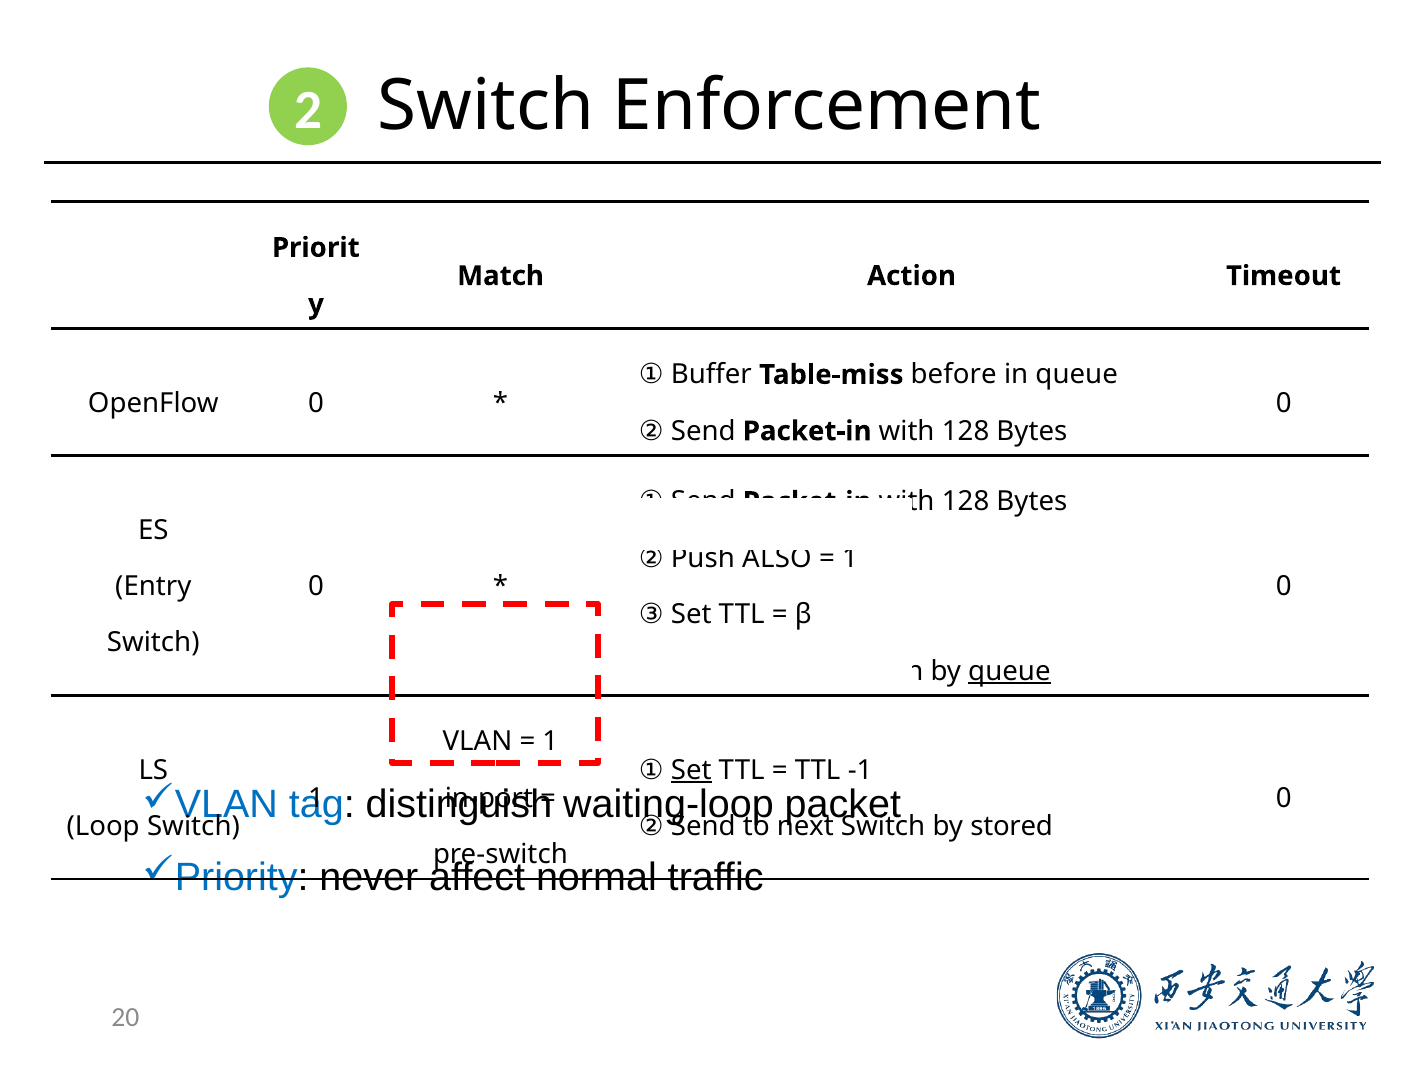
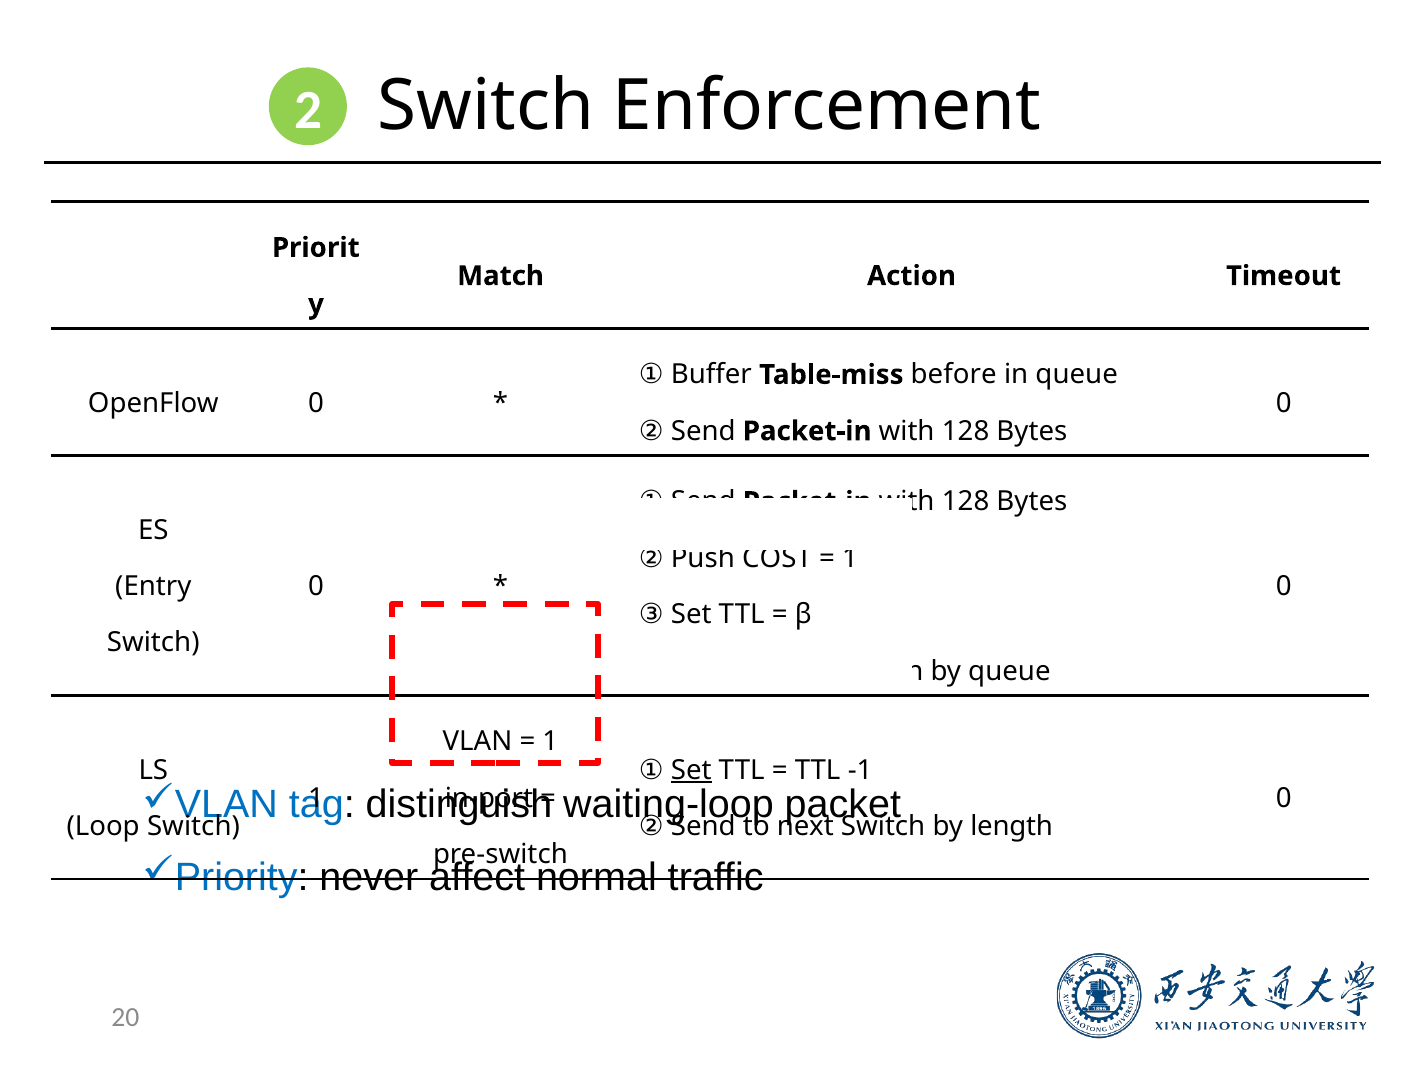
ALSO: ALSO -> COST
queue at (1009, 671) underline: present -> none
stored: stored -> length
